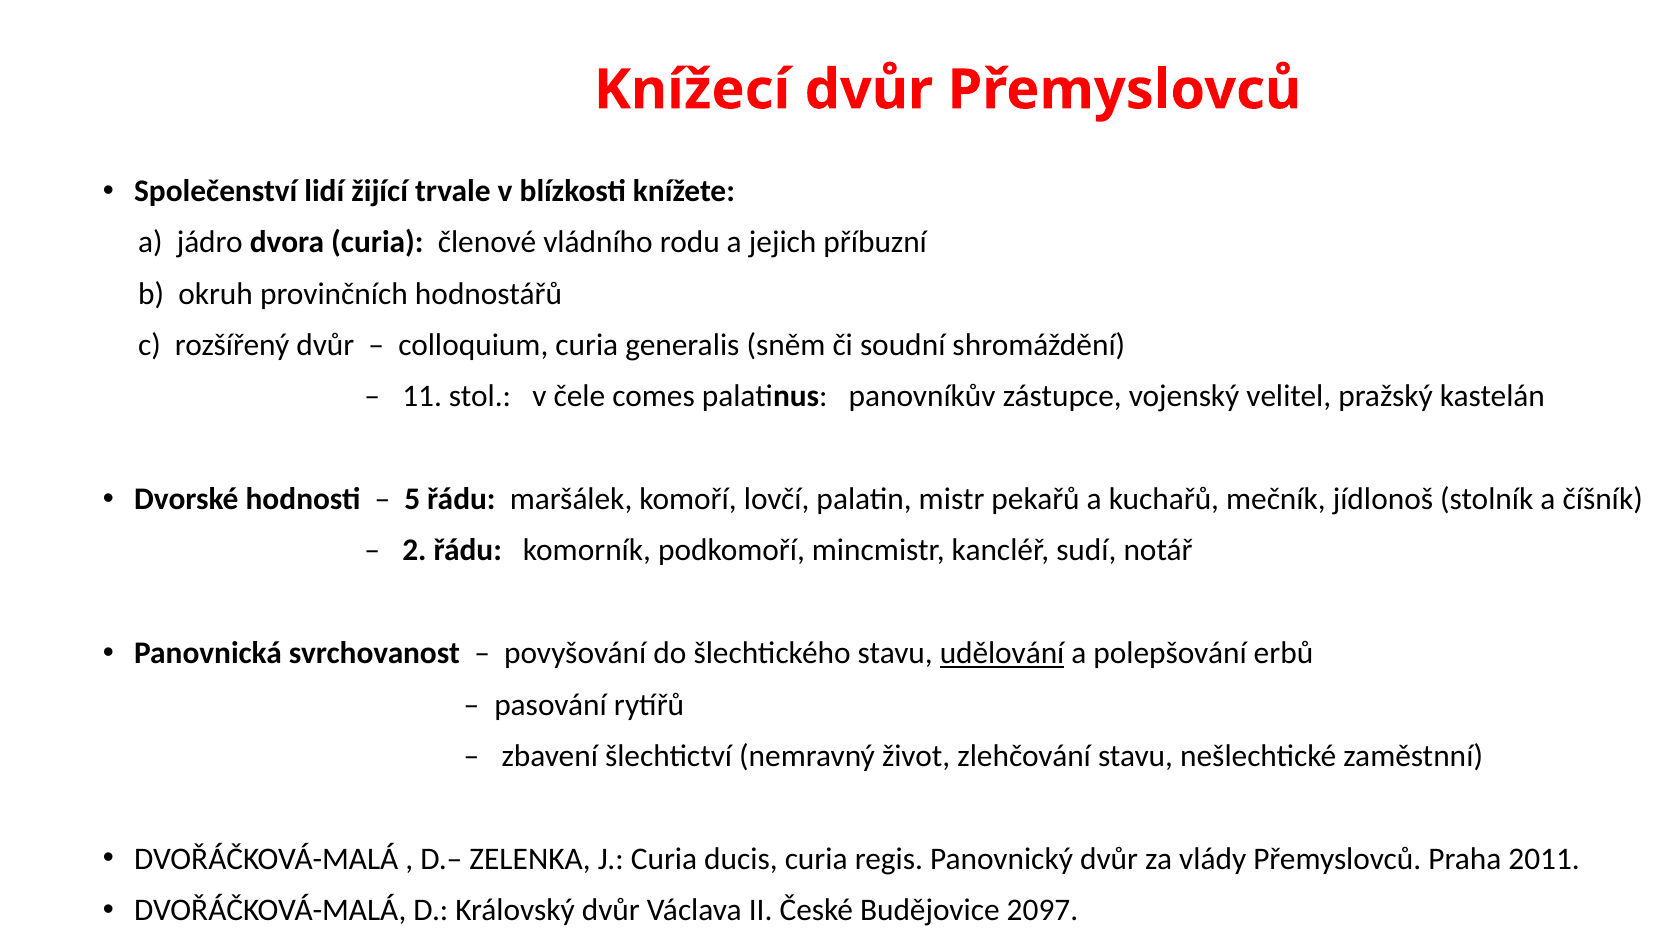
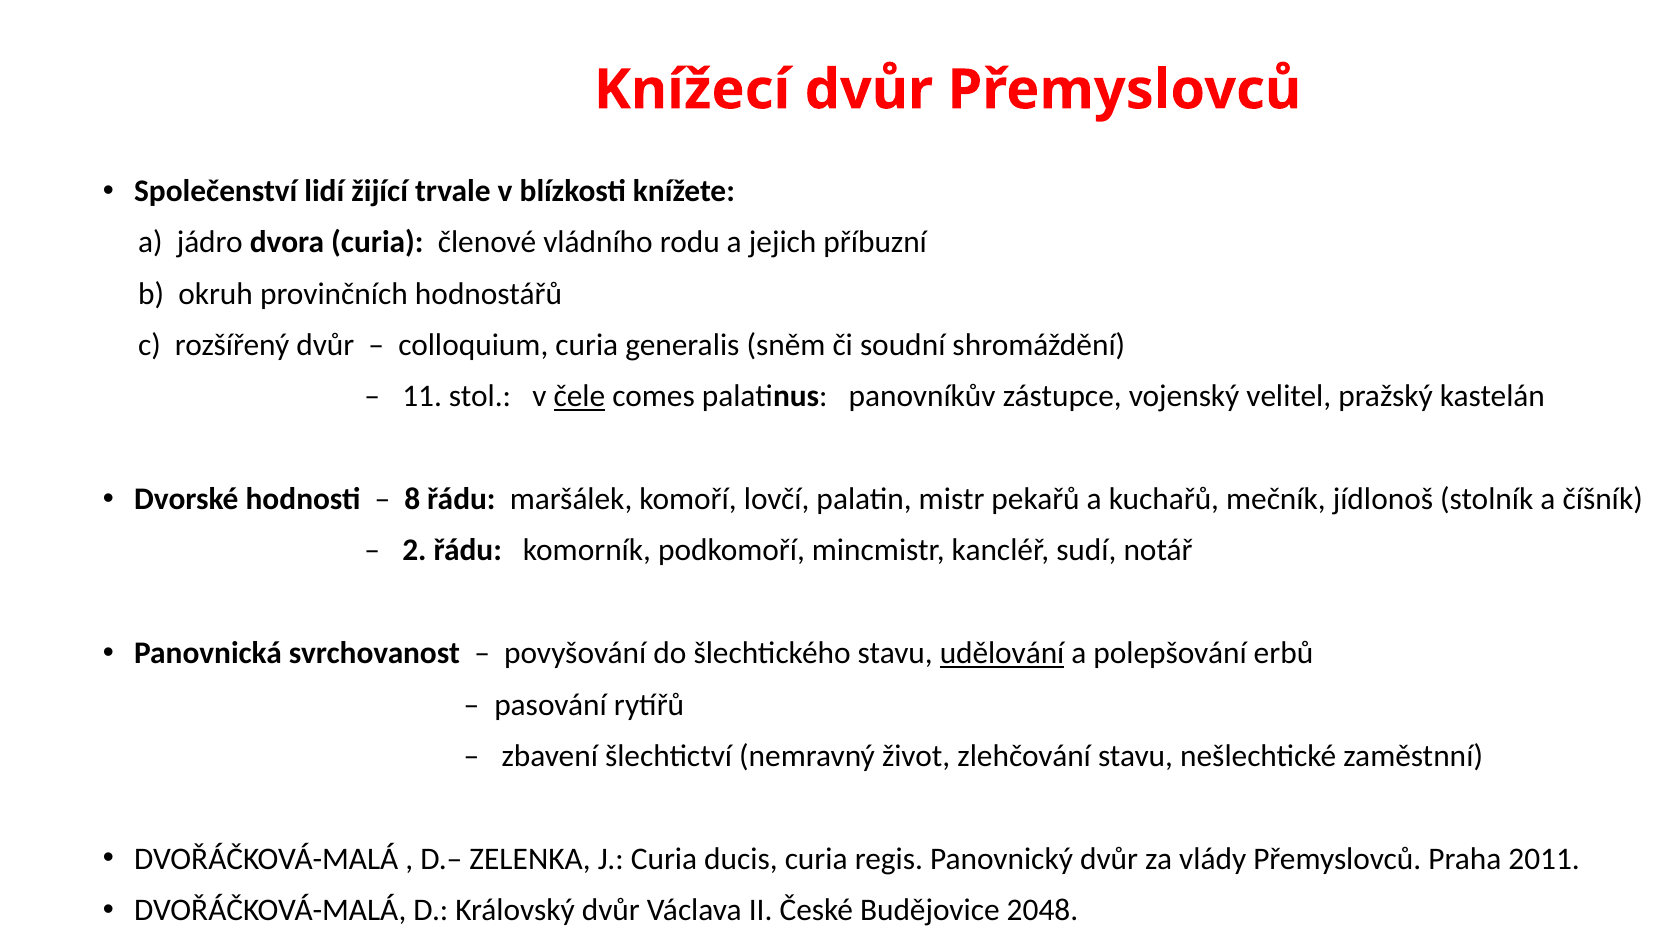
čele underline: none -> present
5: 5 -> 8
2097: 2097 -> 2048
